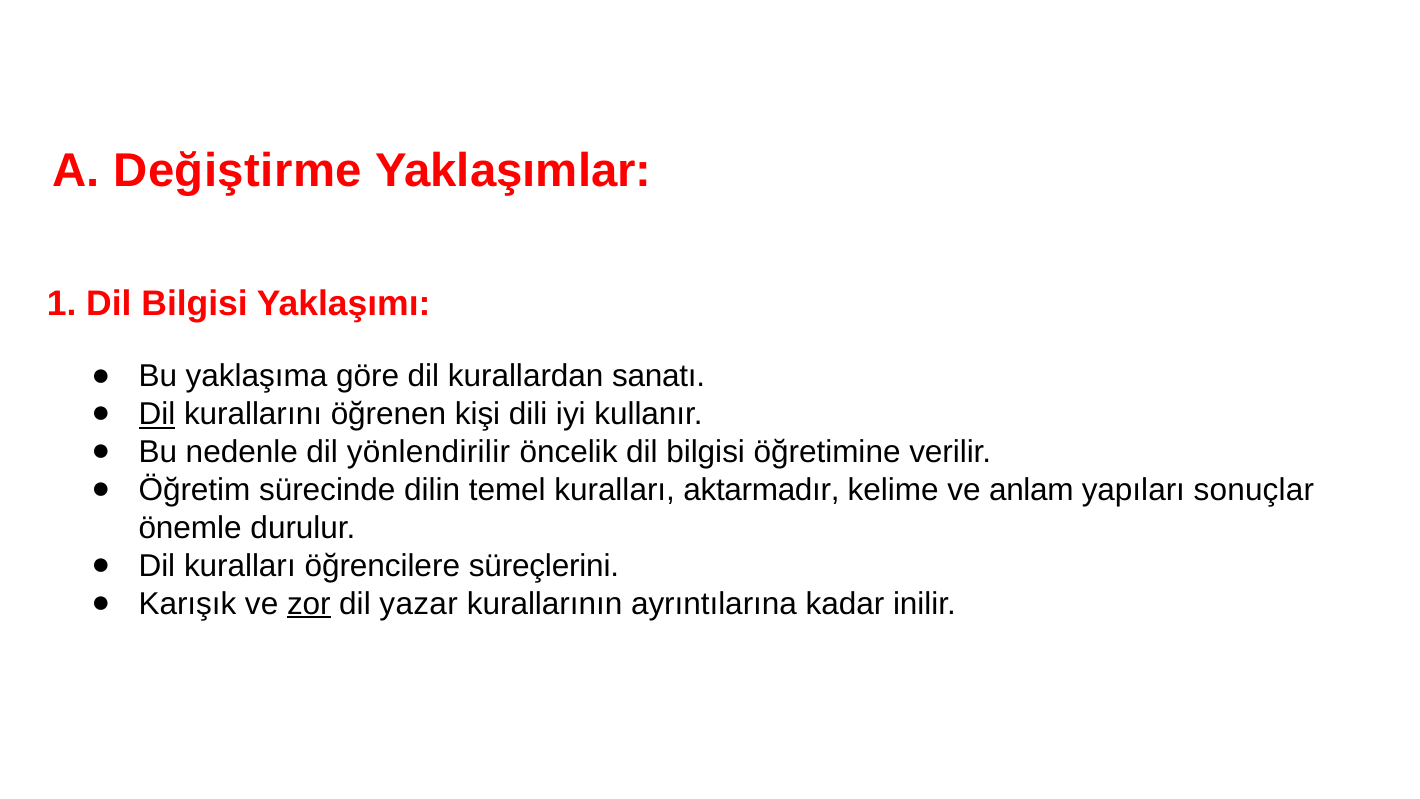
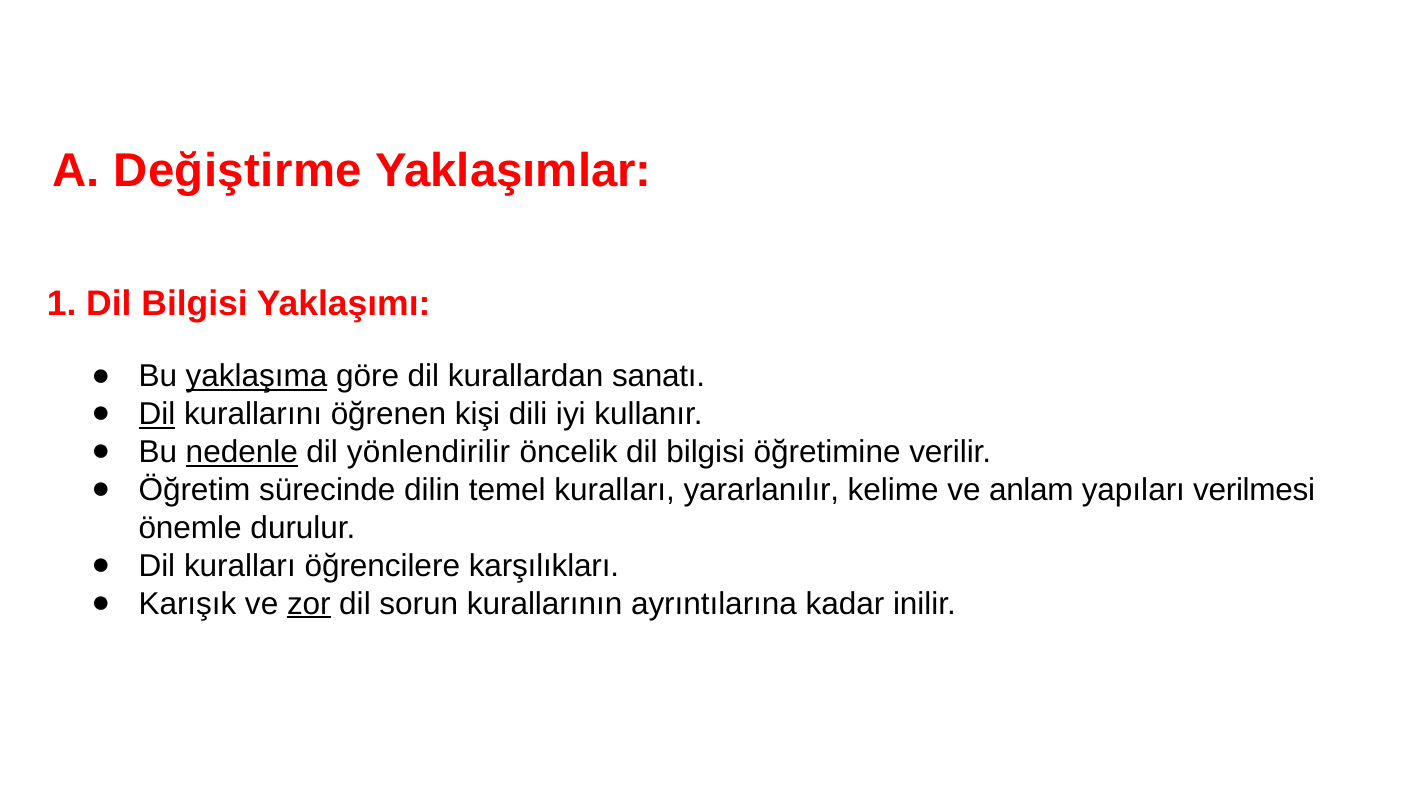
yaklaşıma underline: none -> present
nedenle underline: none -> present
aktarmadır: aktarmadır -> yararlanılır
sonuçlar: sonuçlar -> verilmesi
süreçlerini: süreçlerini -> karşılıkları
yazar: yazar -> sorun
